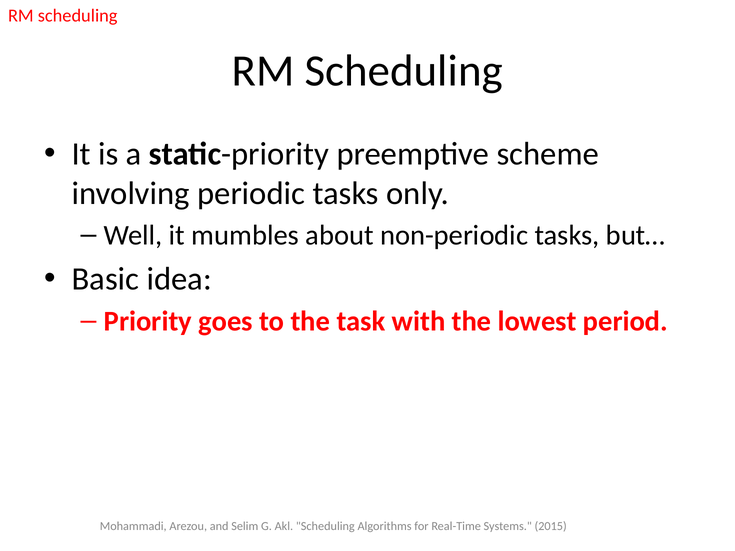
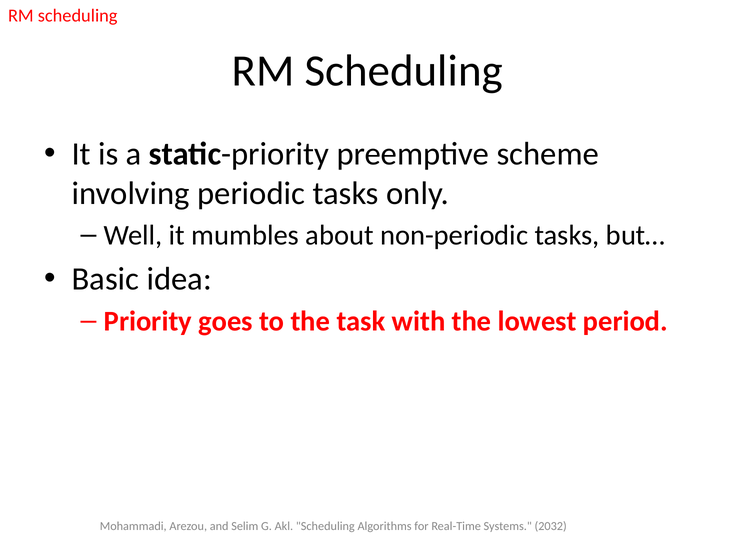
2015: 2015 -> 2032
